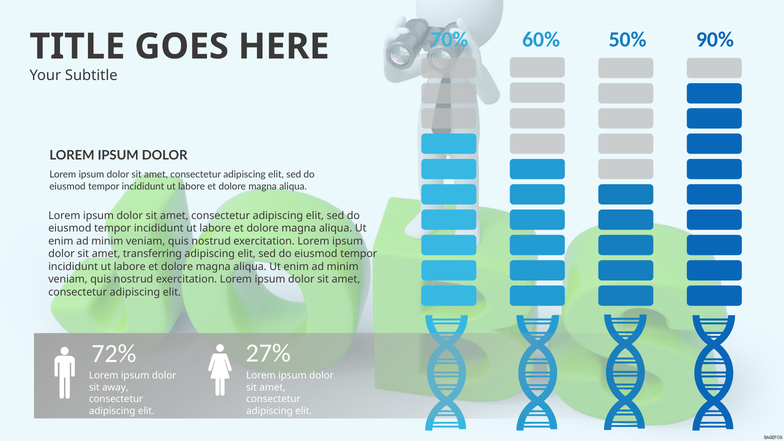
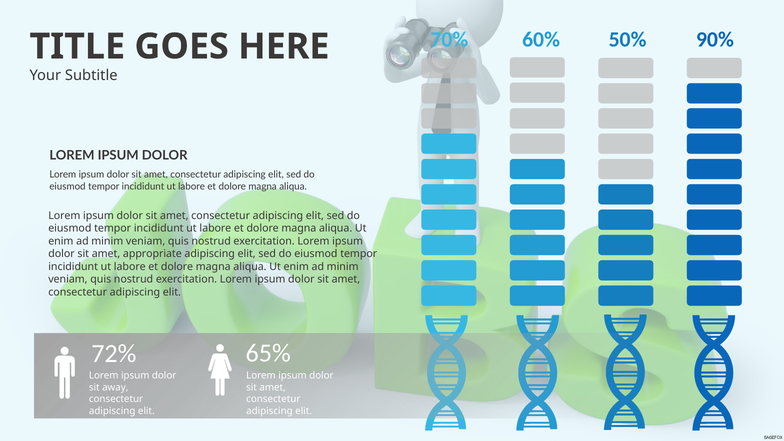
transferring: transferring -> appropriate
27%: 27% -> 65%
